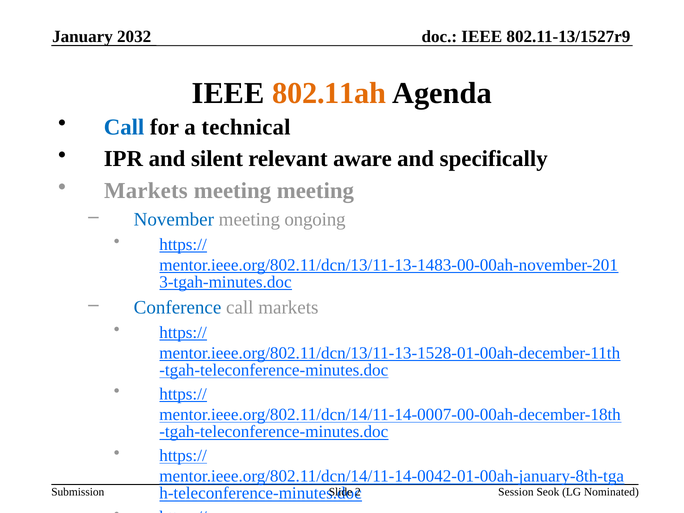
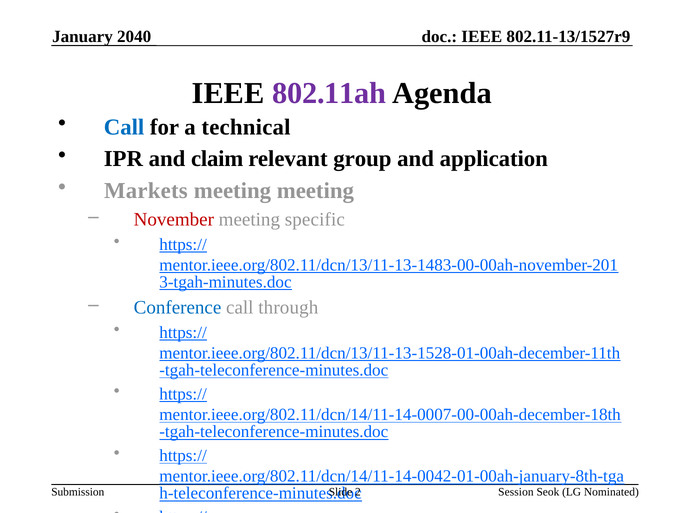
2032: 2032 -> 2040
802.11ah colour: orange -> purple
silent: silent -> claim
aware: aware -> group
specifically: specifically -> application
November colour: blue -> red
ongoing: ongoing -> specific
call markets: markets -> through
